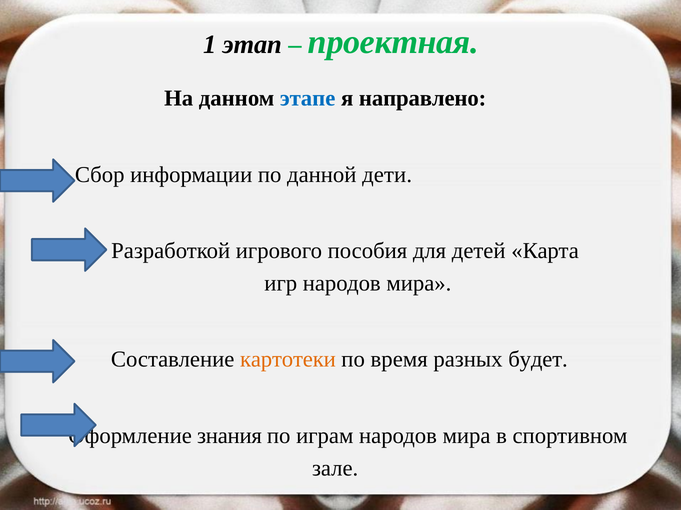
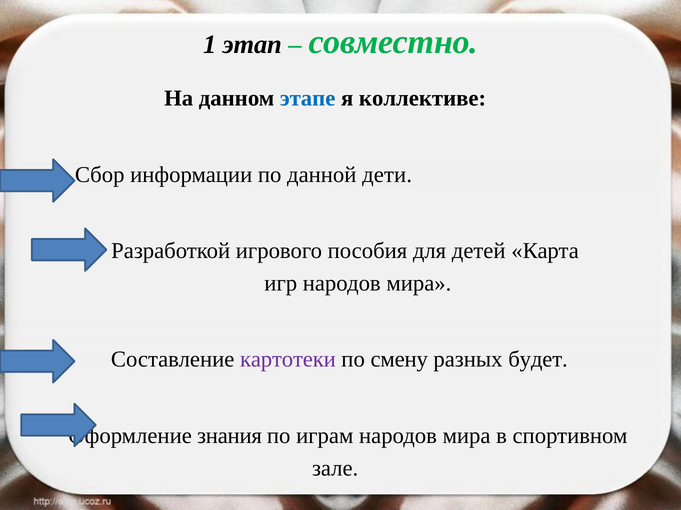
проектная: проектная -> совместно
направлено: направлено -> коллективе
картотеки colour: orange -> purple
время: время -> смену
